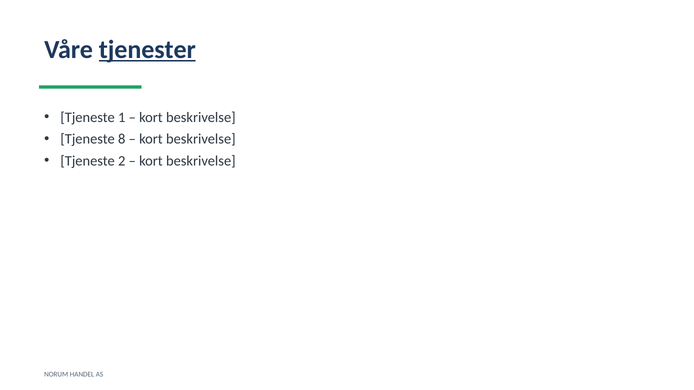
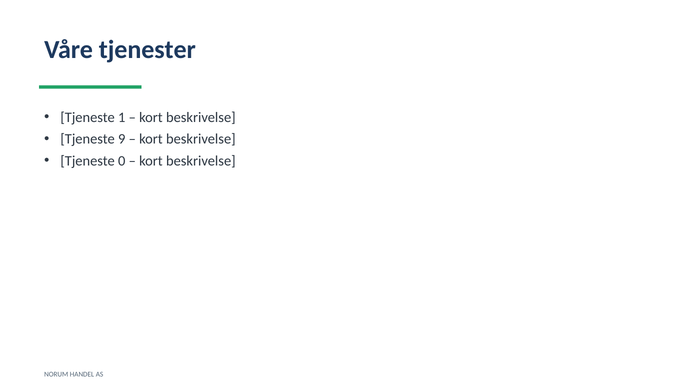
tjenester underline: present -> none
8: 8 -> 9
2: 2 -> 0
